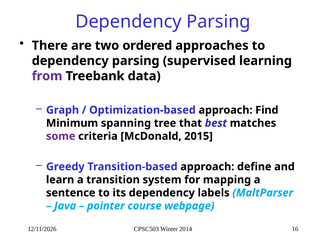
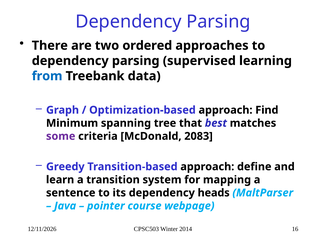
from colour: purple -> blue
2015: 2015 -> 2083
labels: labels -> heads
